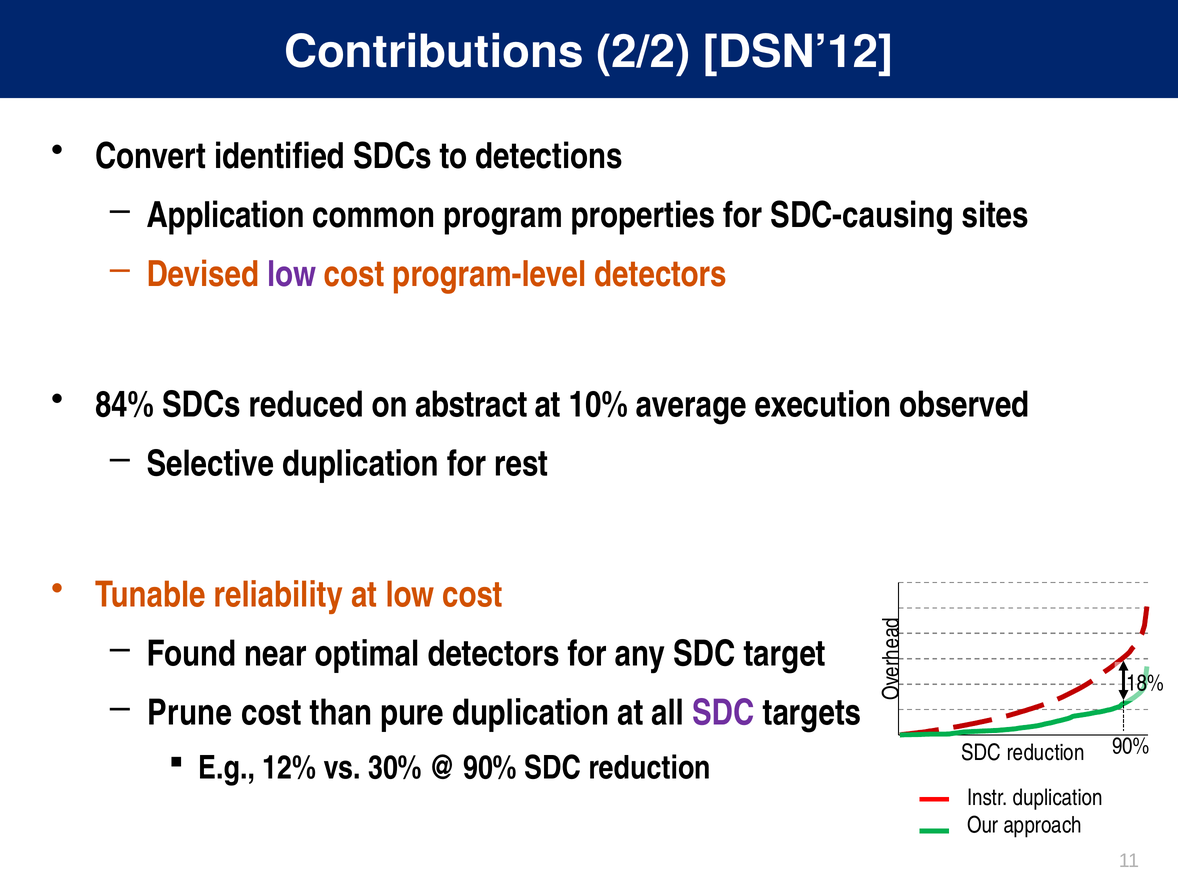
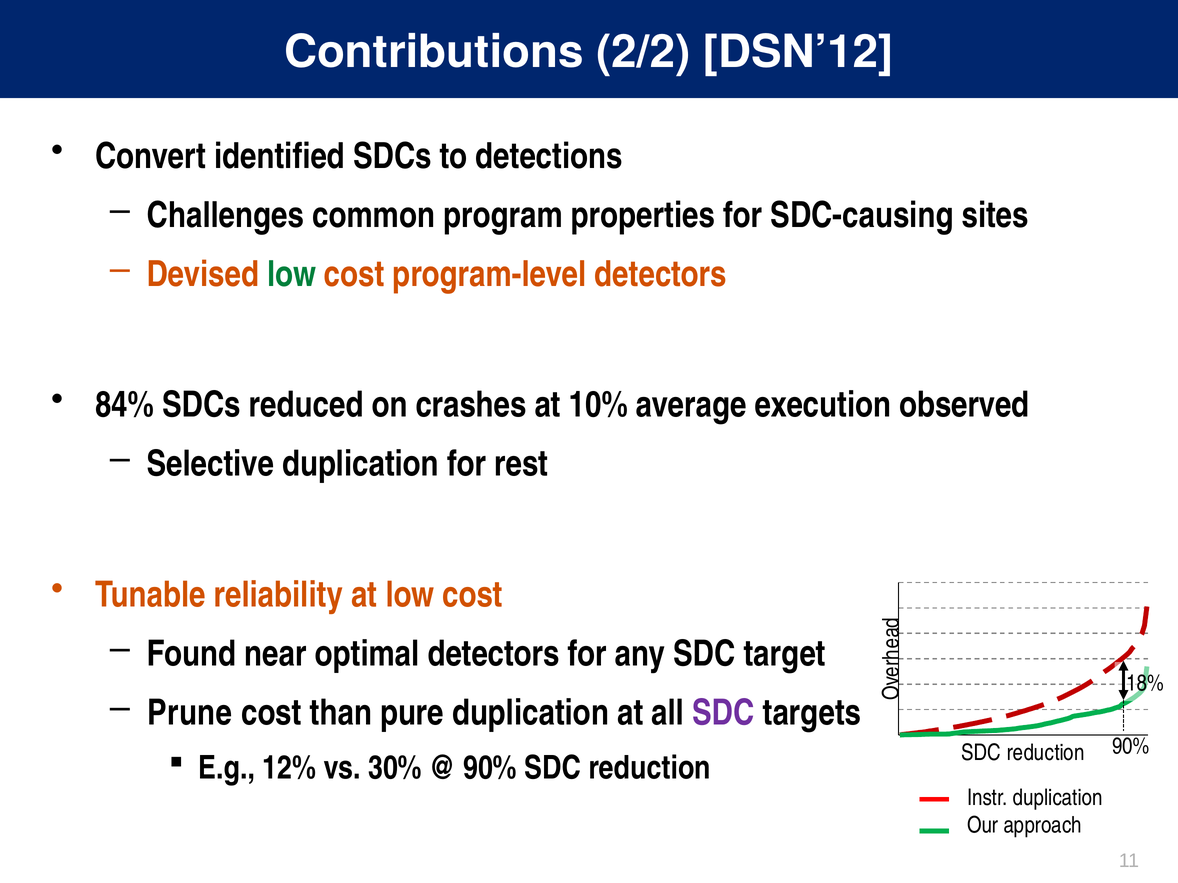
Application: Application -> Challenges
low at (292, 274) colour: purple -> green
abstract: abstract -> crashes
